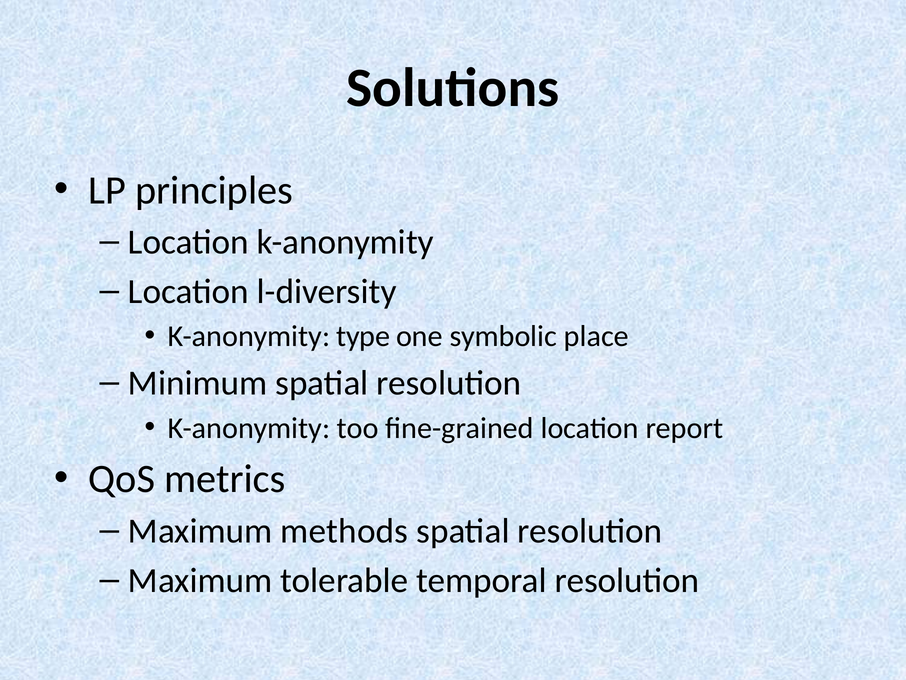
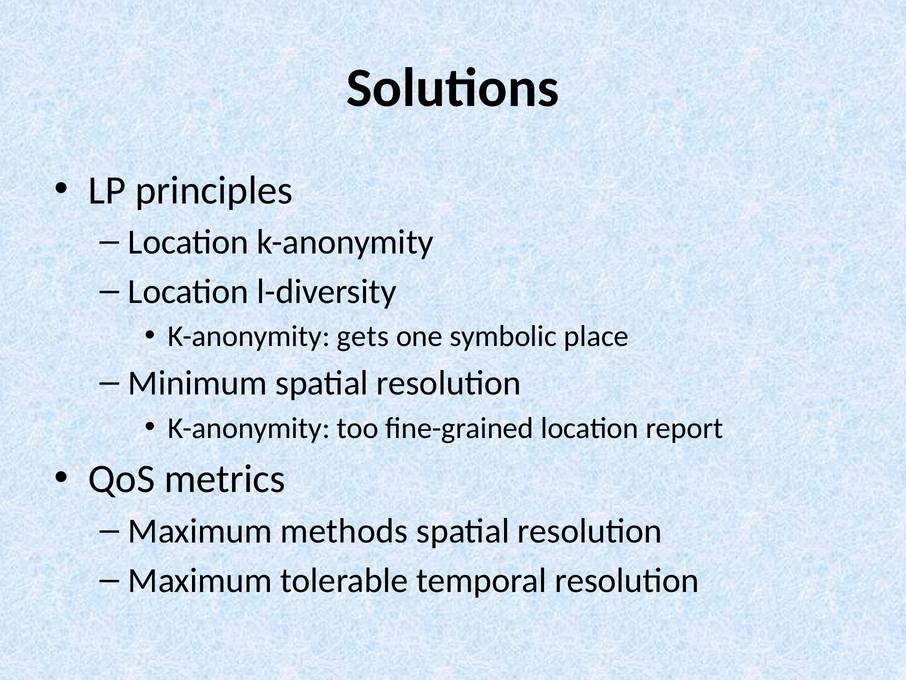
type: type -> gets
